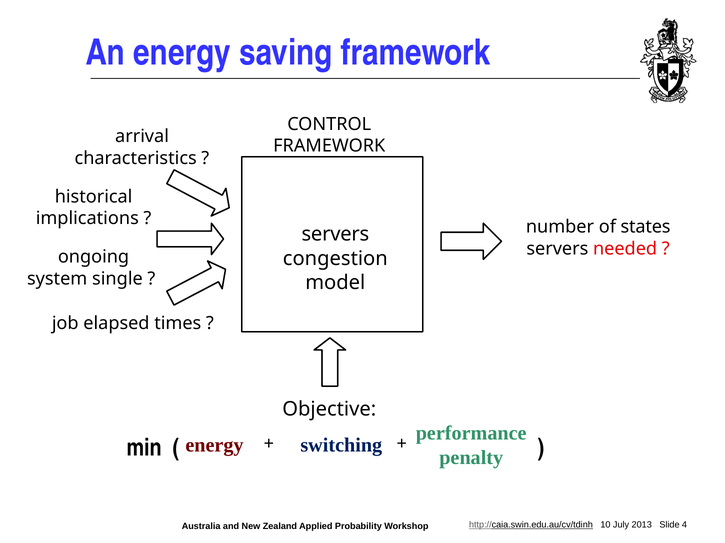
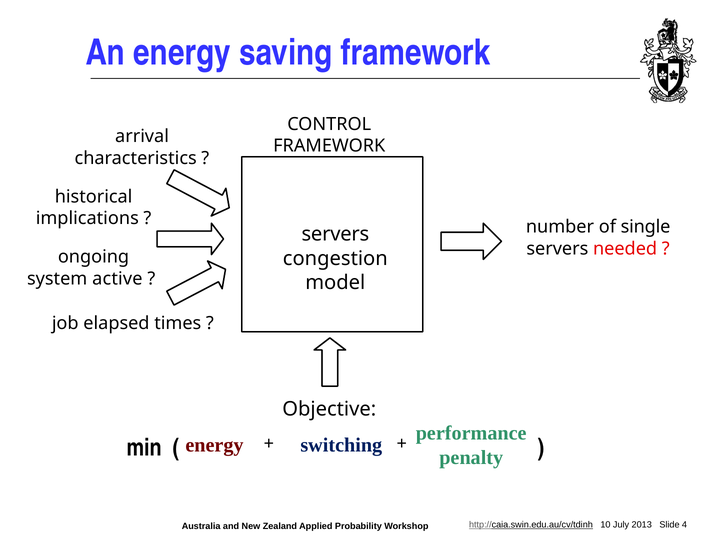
states: states -> single
single: single -> active
